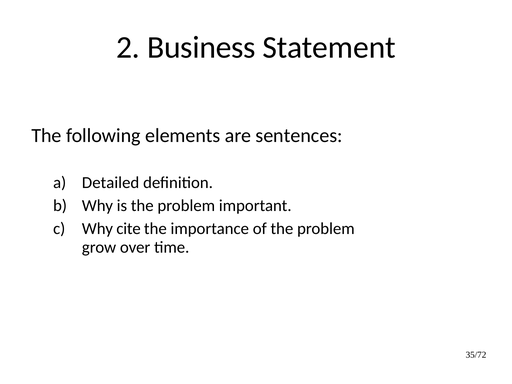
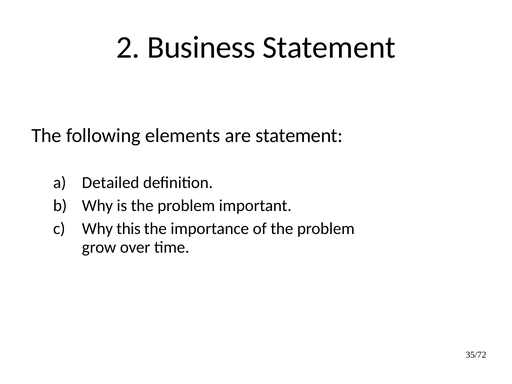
are sentences: sentences -> statement
cite: cite -> this
